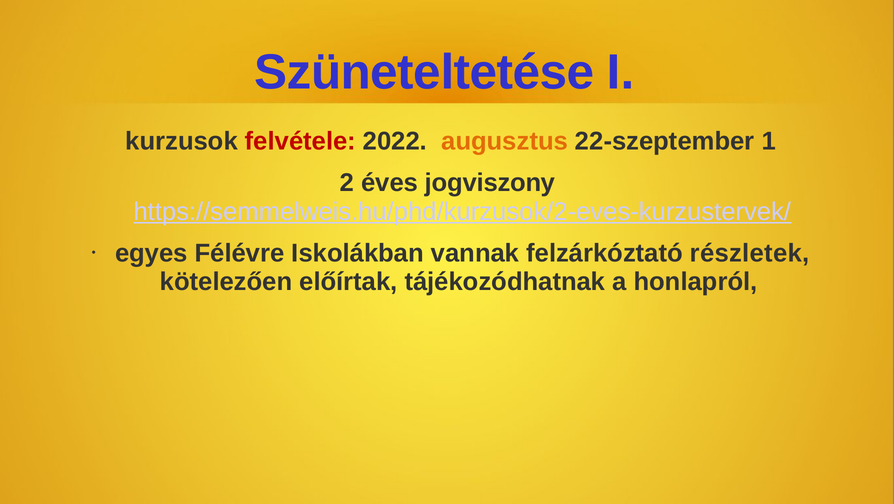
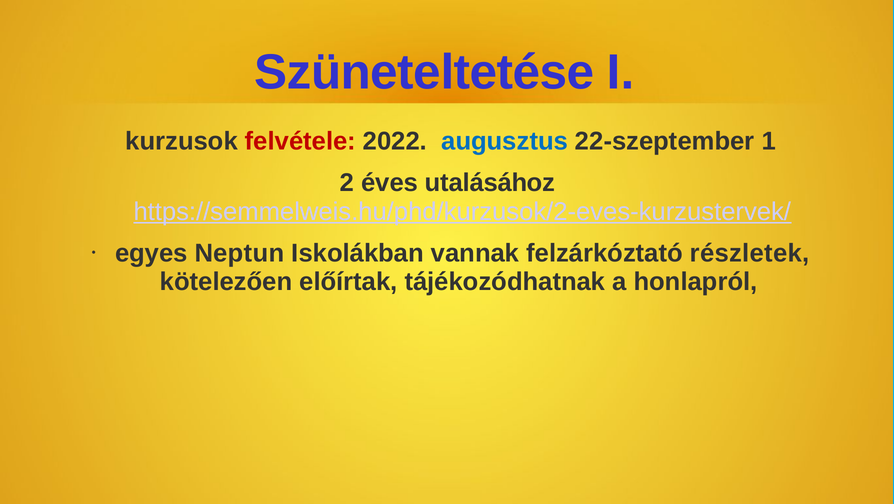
augusztus colour: orange -> blue
jogviszony: jogviszony -> utalásához
Félévre: Félévre -> Neptun
